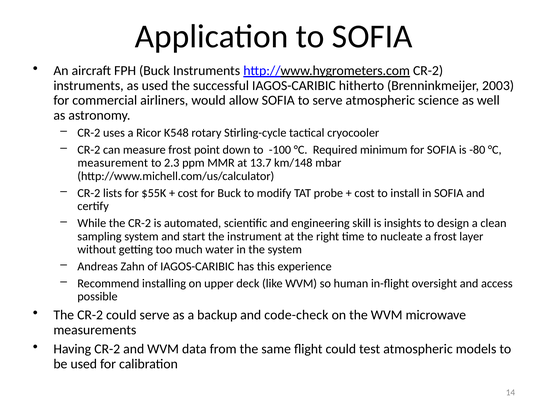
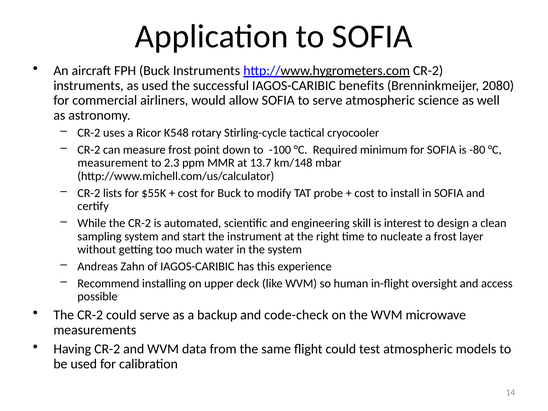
hitherto: hitherto -> benefits
2003: 2003 -> 2080
insights: insights -> interest
